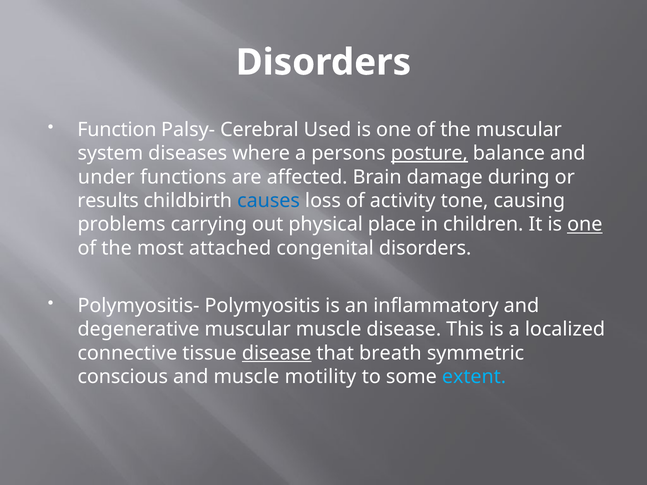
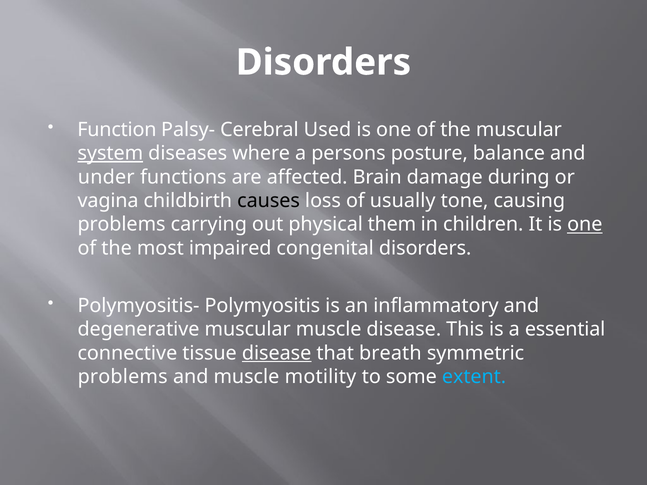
system underline: none -> present
posture underline: present -> none
results: results -> vagina
causes colour: blue -> black
activity: activity -> usually
place: place -> them
attached: attached -> impaired
localized: localized -> essential
conscious at (123, 377): conscious -> problems
